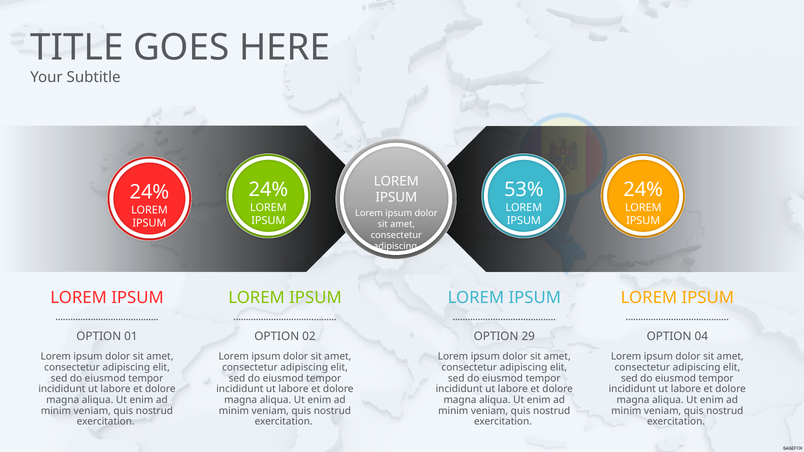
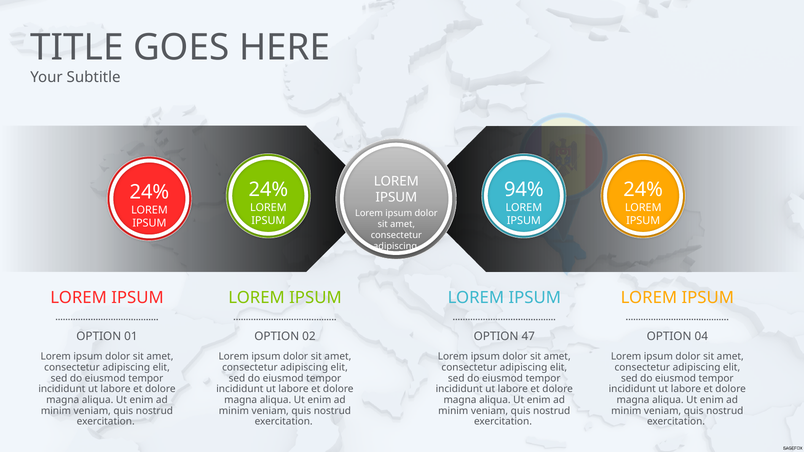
53%: 53% -> 94%
29: 29 -> 47
